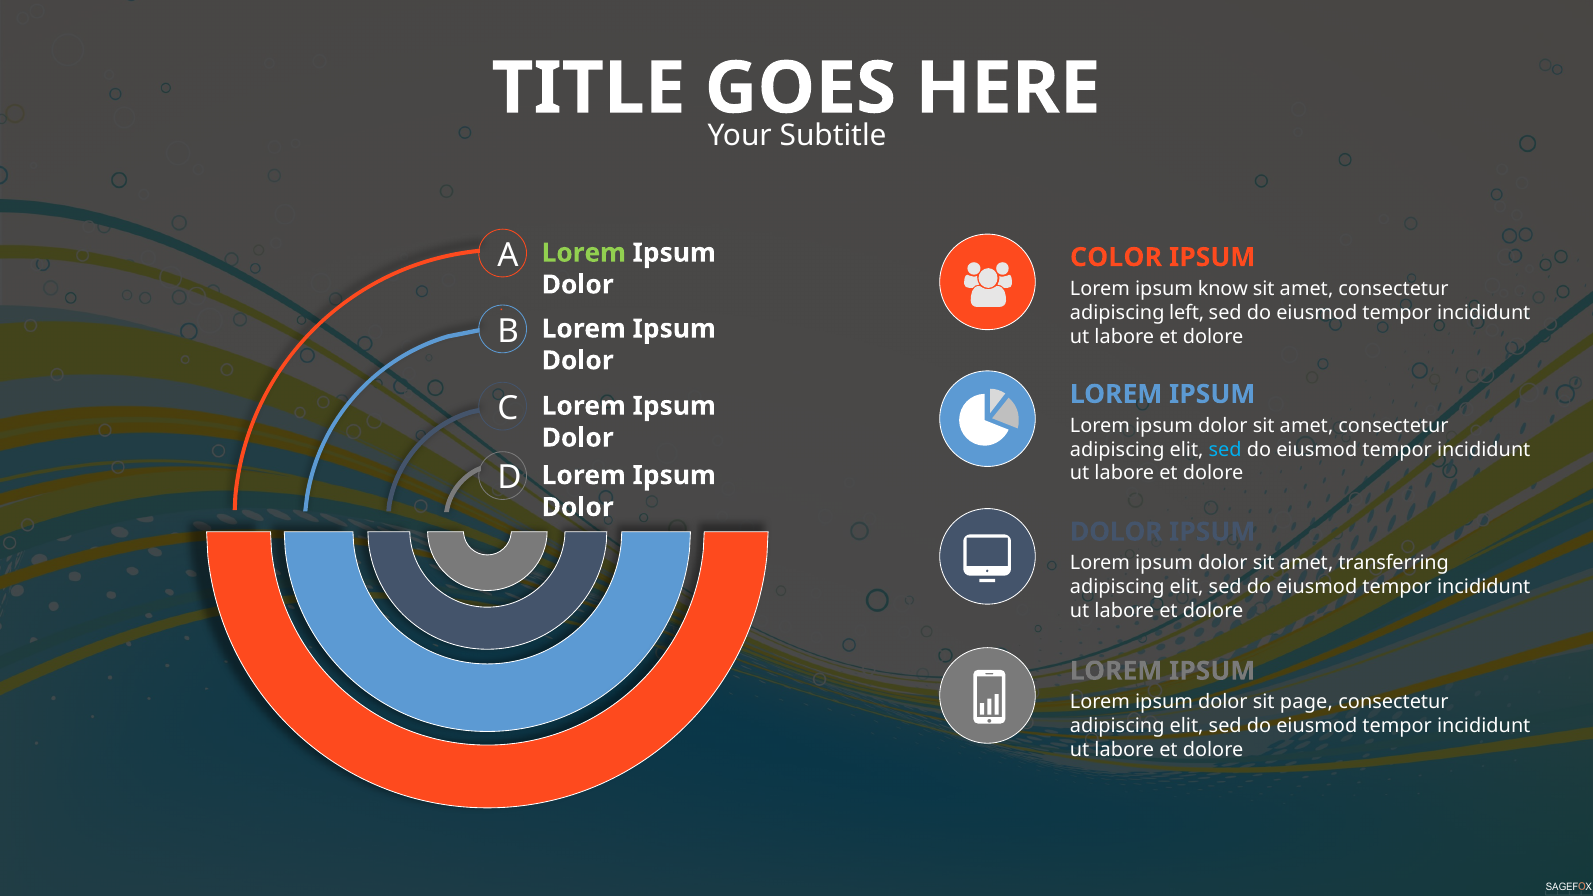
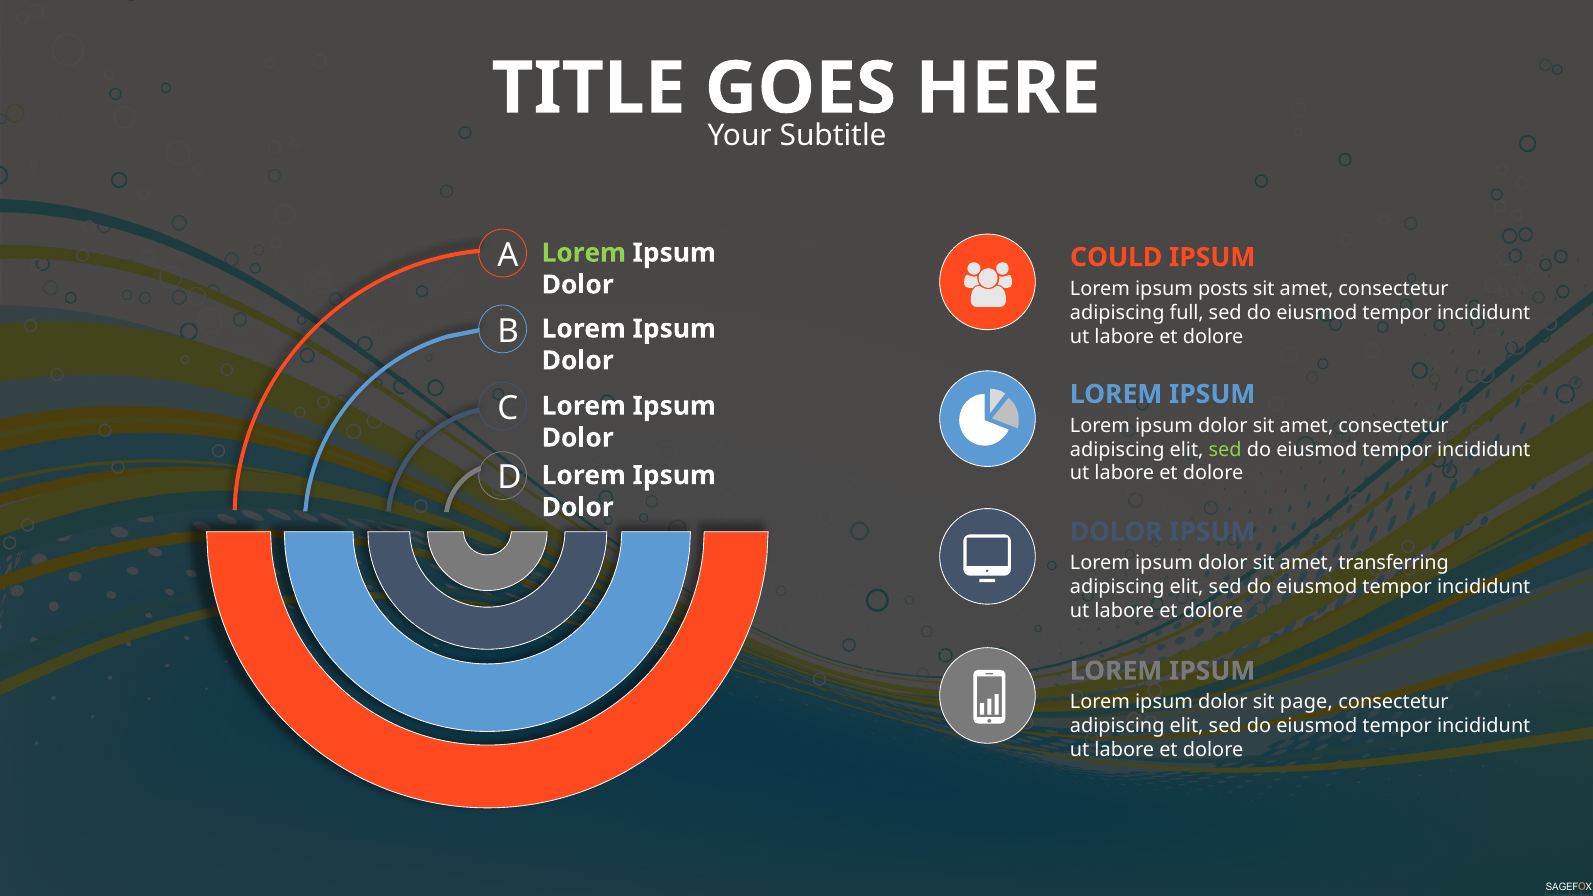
COLOR: COLOR -> COULD
know: know -> posts
left: left -> full
sed at (1225, 450) colour: light blue -> light green
